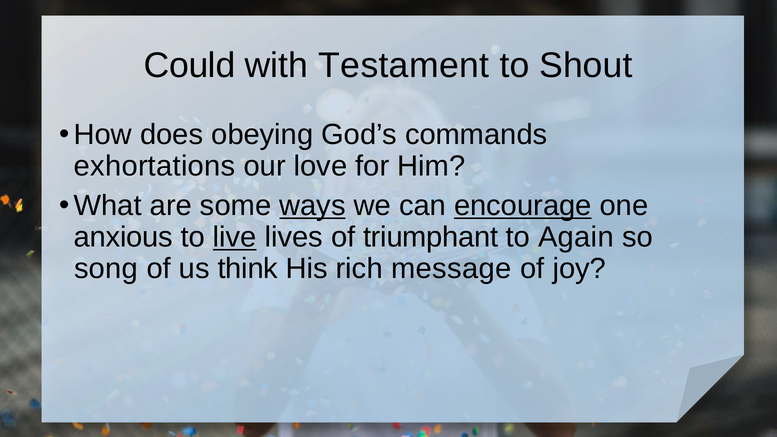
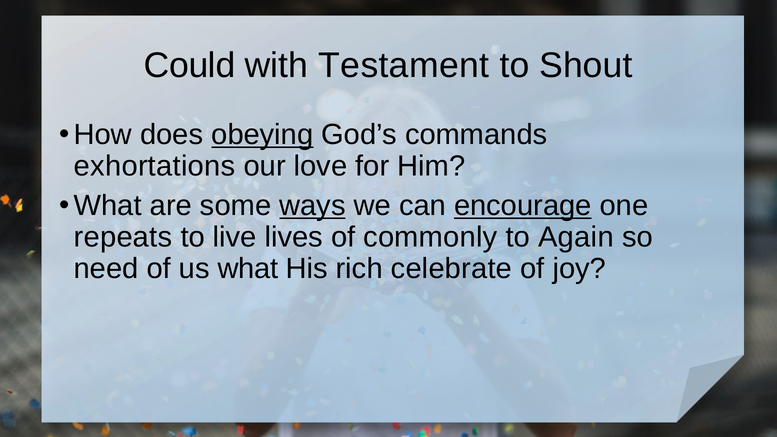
obeying underline: none -> present
anxious: anxious -> repeats
live underline: present -> none
triumphant: triumphant -> commonly
song: song -> need
us think: think -> what
message: message -> celebrate
